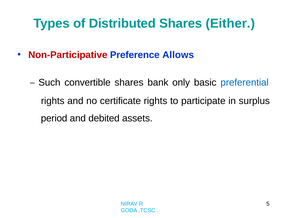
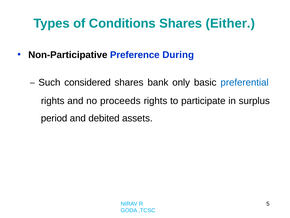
Distributed: Distributed -> Conditions
Non-Participative colour: red -> black
Allows: Allows -> During
convertible: convertible -> considered
certificate: certificate -> proceeds
